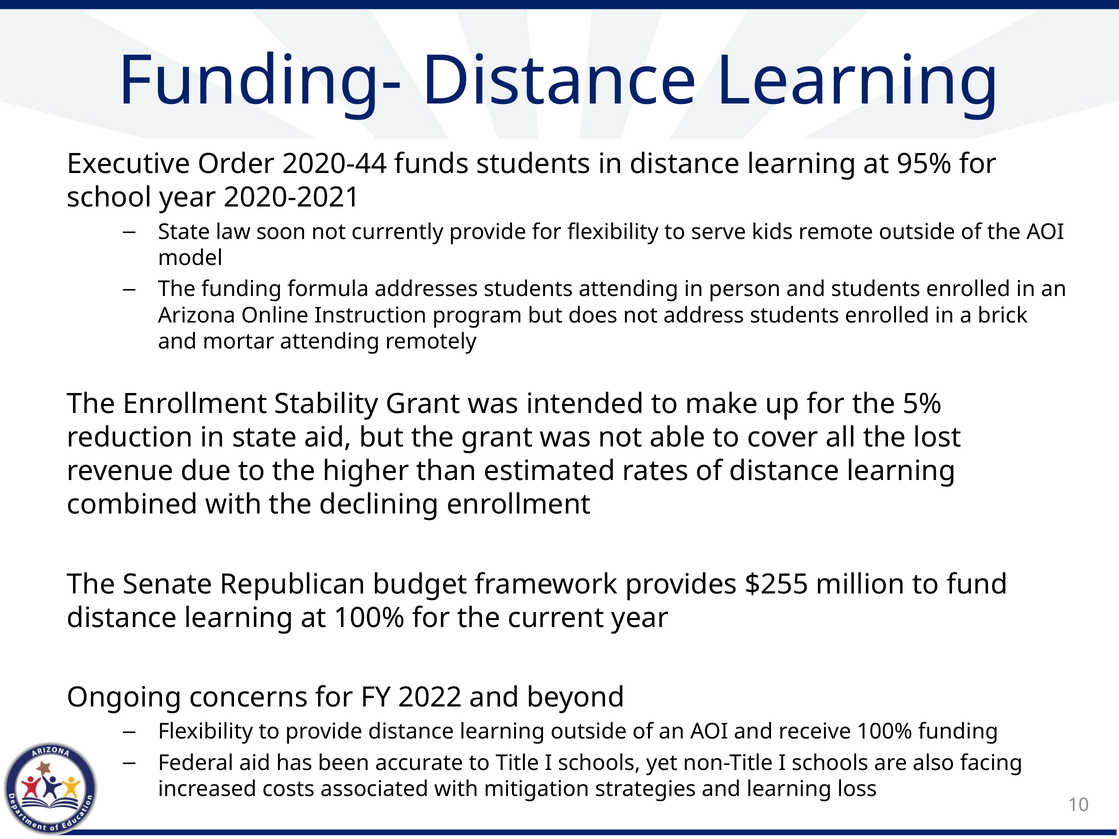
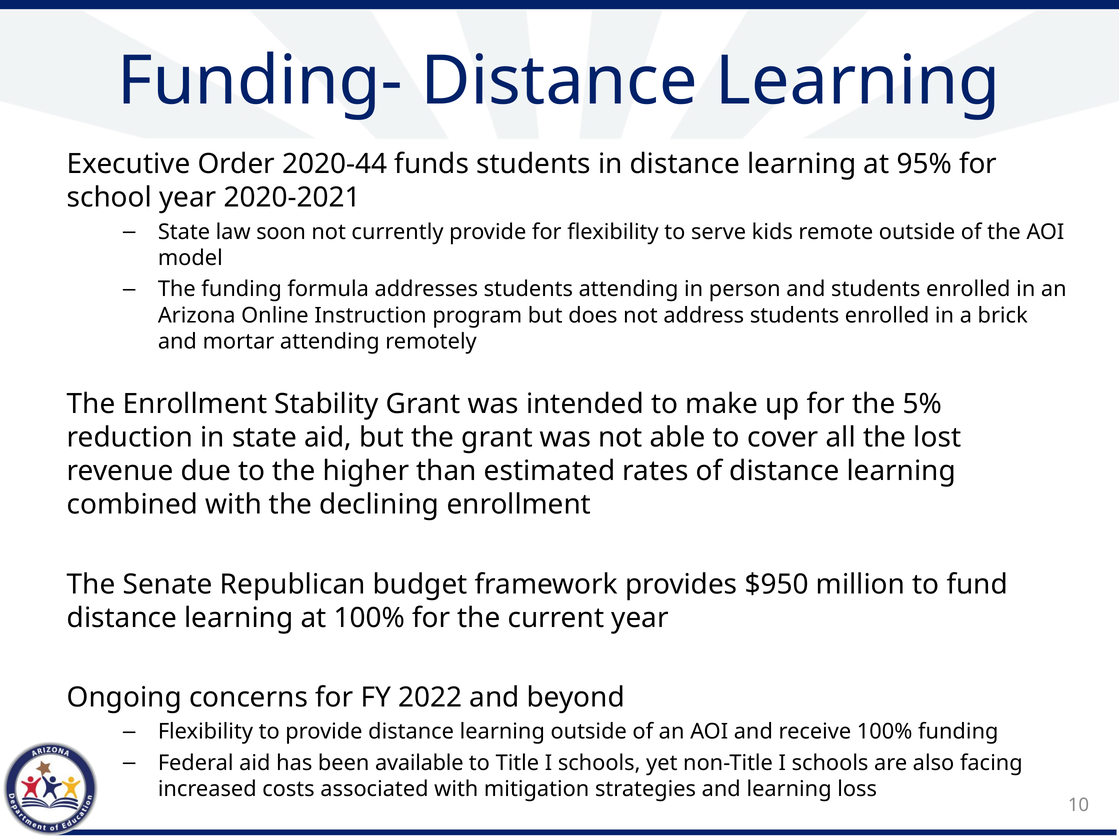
$255: $255 -> $950
accurate: accurate -> available
